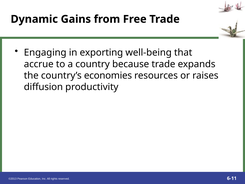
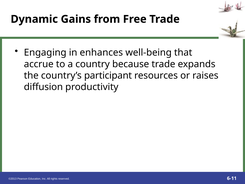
exporting: exporting -> enhances
economies: economies -> participant
